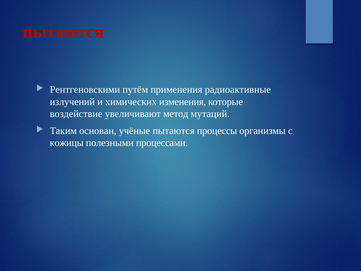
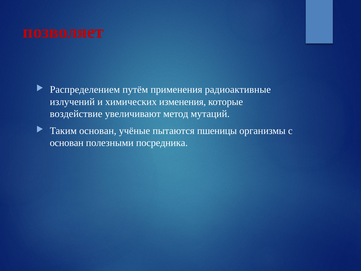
пытаются at (63, 32): пытаются -> позволяет
Рентгеновскими: Рентгеновскими -> Распределением
процессы: процессы -> пшеницы
кожицы at (67, 143): кожицы -> основан
процессами: процессами -> посредника
